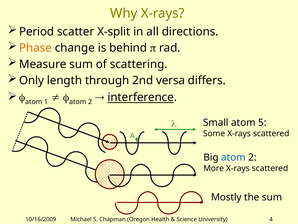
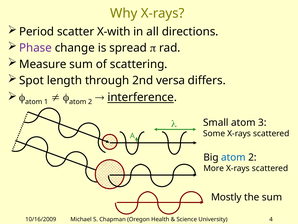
X-split: X-split -> X-with
Phase colour: orange -> purple
behind: behind -> spread
Only: Only -> Spot
5: 5 -> 3
